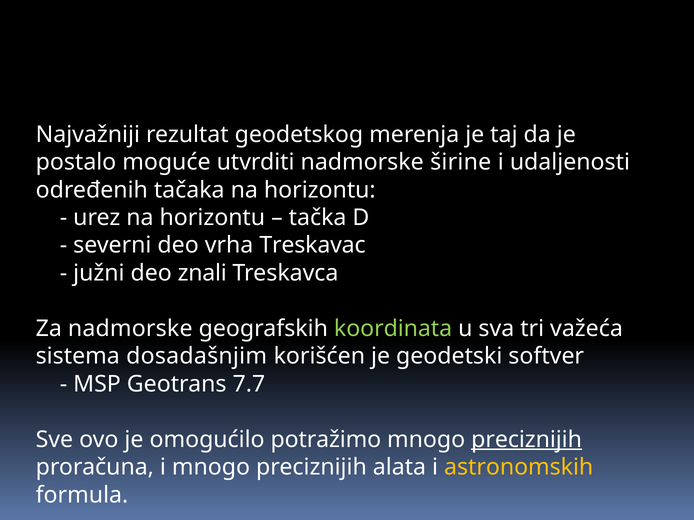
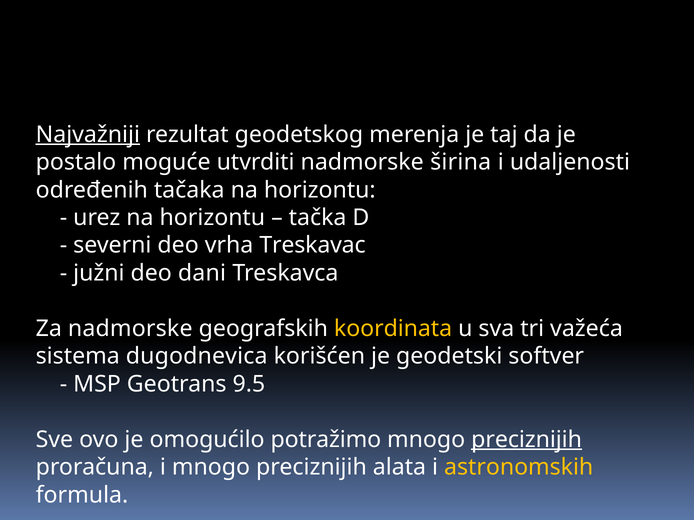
Najvažniji underline: none -> present
širine: širine -> širina
znali: znali -> dani
koordinata colour: light green -> yellow
dosadašnjim: dosadašnjim -> dugodnevica
7.7: 7.7 -> 9.5
